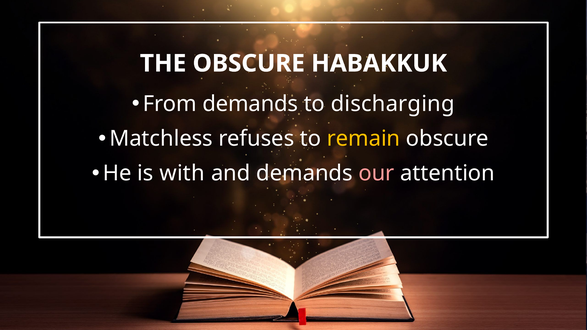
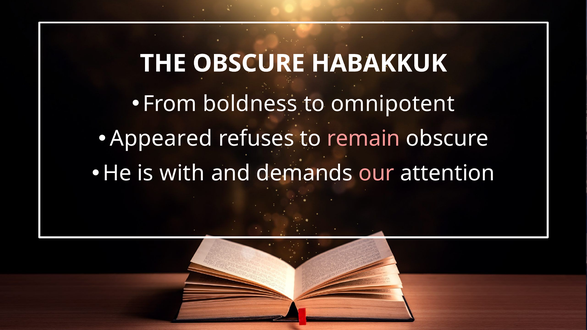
From demands: demands -> boldness
discharging: discharging -> omnipotent
Matchless: Matchless -> Appeared
remain colour: yellow -> pink
